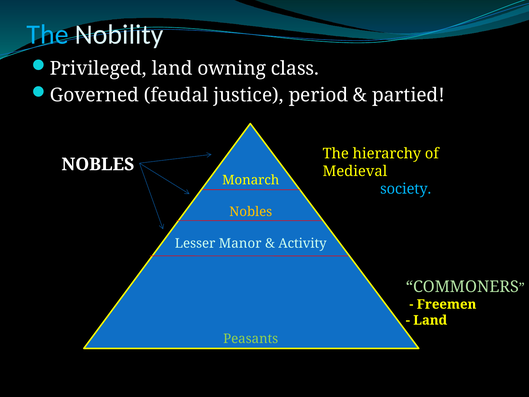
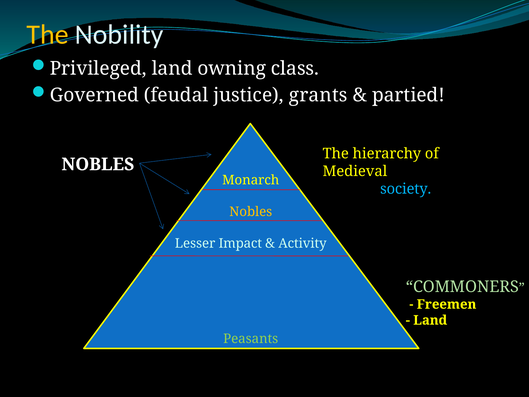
The at (48, 35) colour: light blue -> yellow
period: period -> grants
Manor: Manor -> Impact
